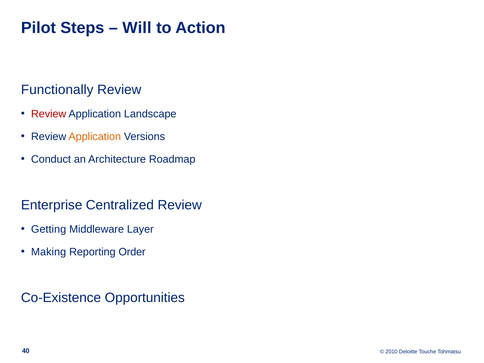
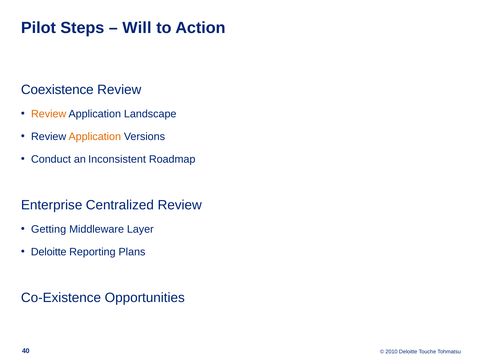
Functionally: Functionally -> Coexistence
Review at (49, 114) colour: red -> orange
Architecture: Architecture -> Inconsistent
Making at (49, 252): Making -> Deloitte
Order: Order -> Plans
